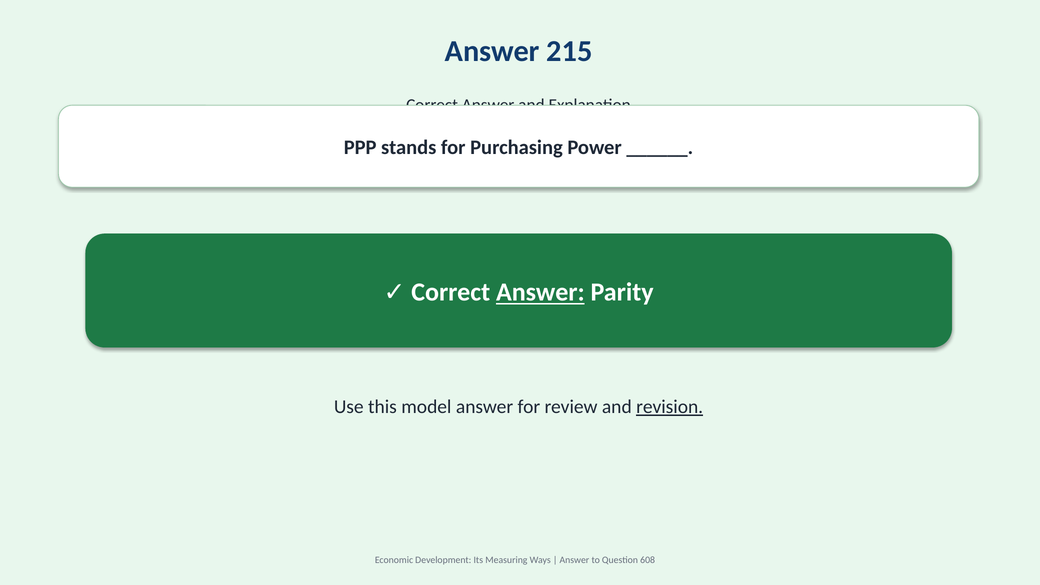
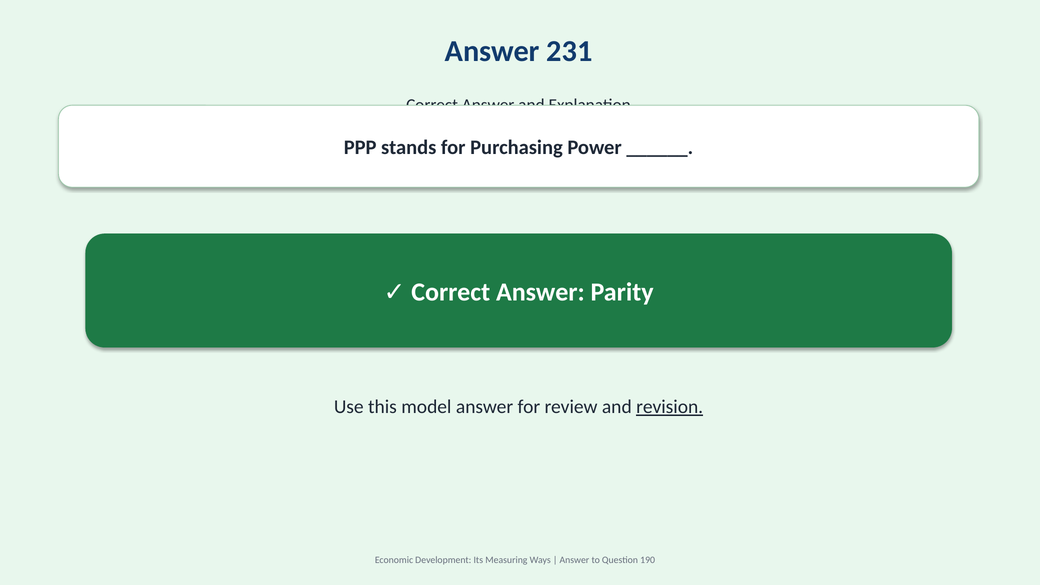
215: 215 -> 231
Answer at (540, 292) underline: present -> none
608: 608 -> 190
